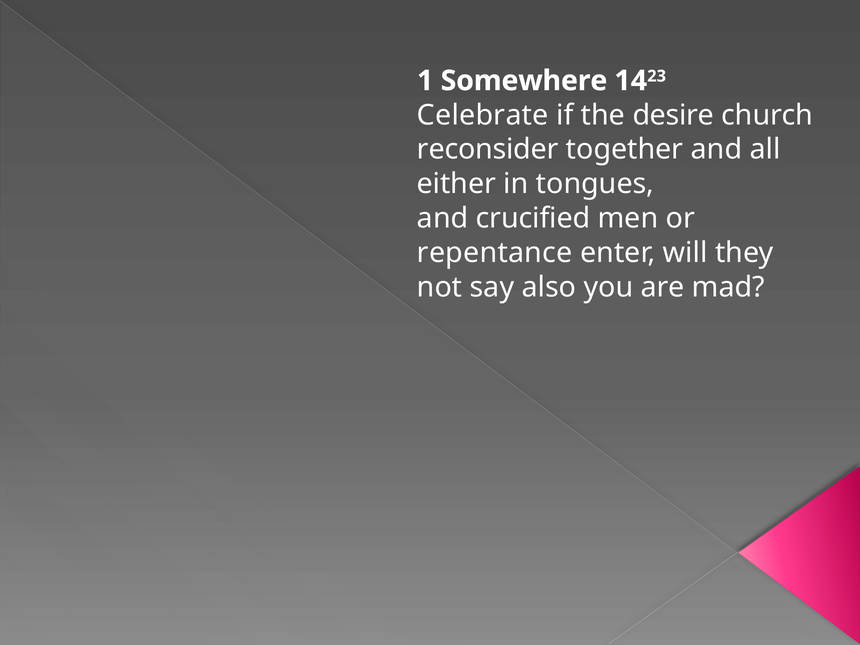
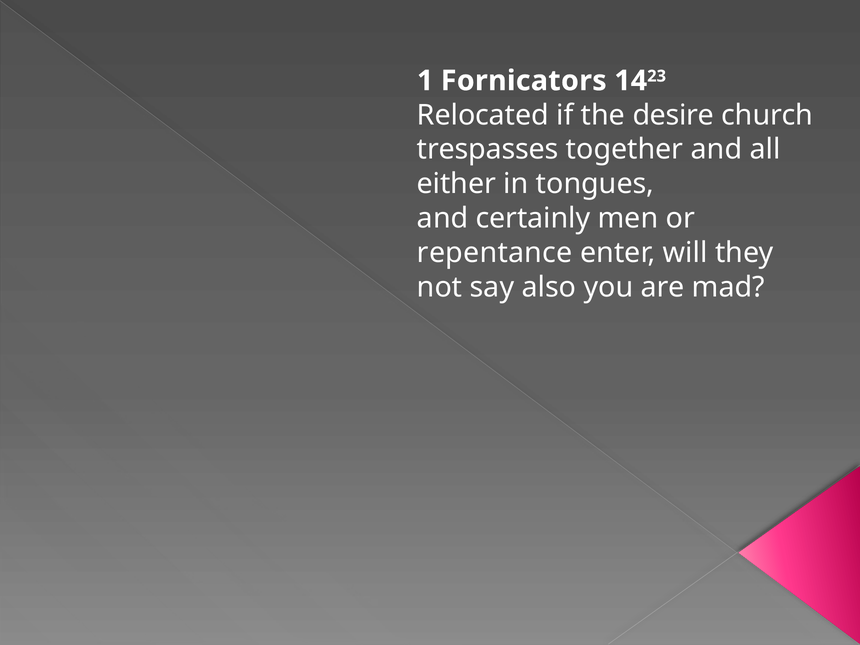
Somewhere: Somewhere -> Fornicators
Celebrate: Celebrate -> Relocated
reconsider: reconsider -> trespasses
crucified: crucified -> certainly
